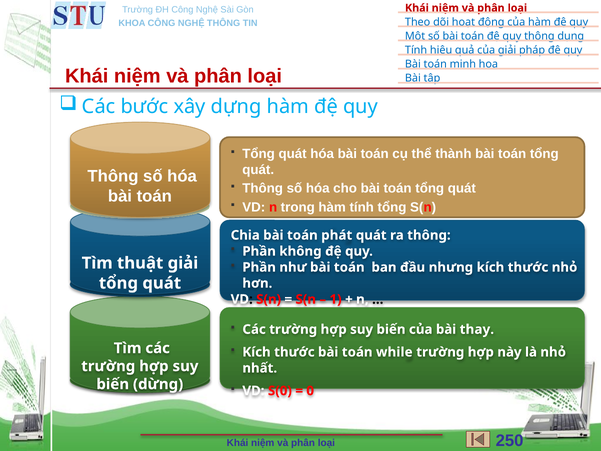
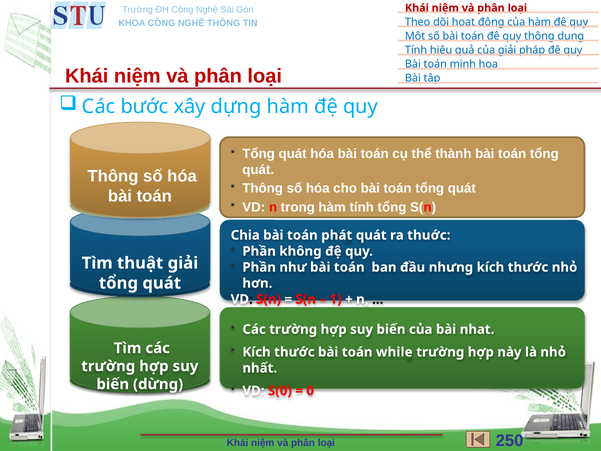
ra thông: thông -> thuớc
thay: thay -> nhat
